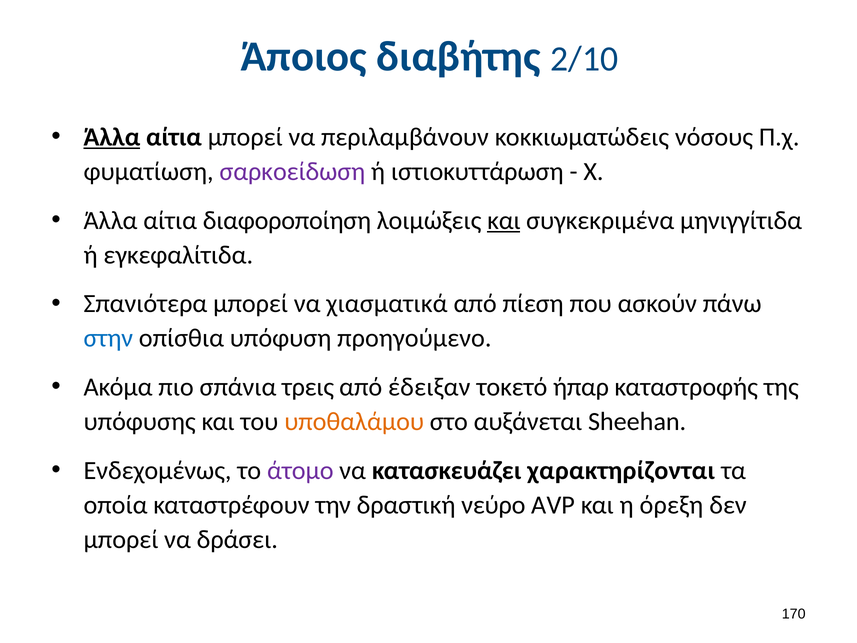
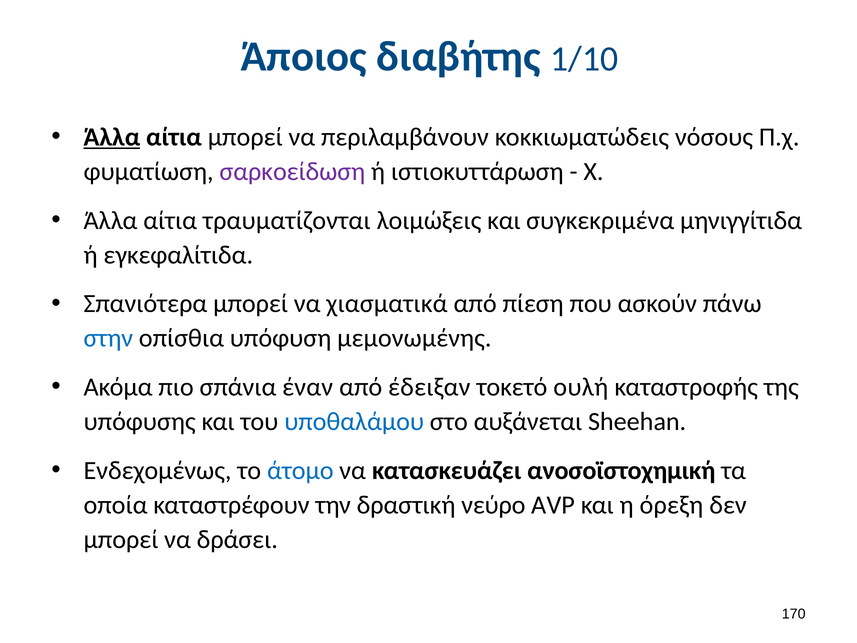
2/10: 2/10 -> 1/10
διαφοροποίηση: διαφοροποίηση -> τραυματίζονται
και at (504, 220) underline: present -> none
προηγούμενο: προηγούμενο -> μεμονωμένης
τρεις: τρεις -> έναν
ήπαρ: ήπαρ -> ουλή
υποθαλάμου colour: orange -> blue
άτομο colour: purple -> blue
χαρακτηρίζονται: χαρακτηρίζονται -> ανοσοϊστοχημική
